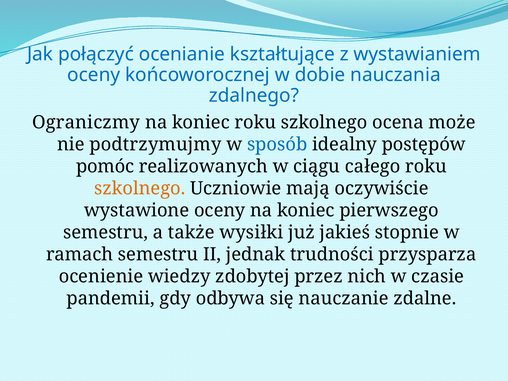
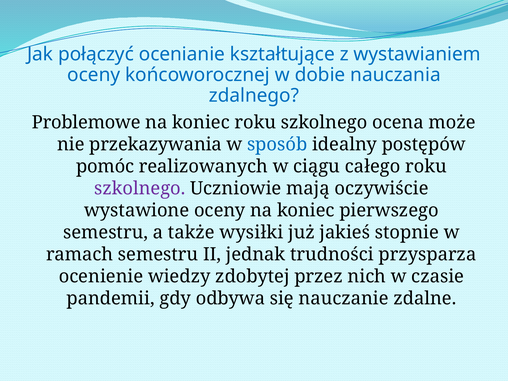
Ograniczmy: Ograniczmy -> Problemowe
podtrzymujmy: podtrzymujmy -> przekazywania
szkolnego at (140, 188) colour: orange -> purple
